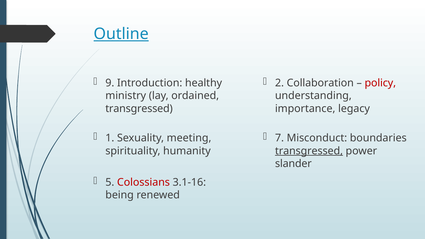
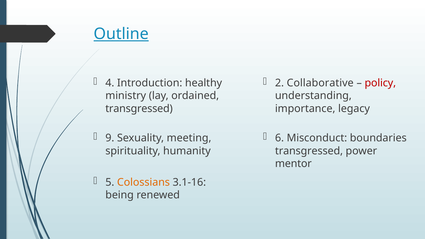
9: 9 -> 4
Collaboration: Collaboration -> Collaborative
1: 1 -> 9
7: 7 -> 6
transgressed at (309, 151) underline: present -> none
slander: slander -> mentor
Colossians colour: red -> orange
